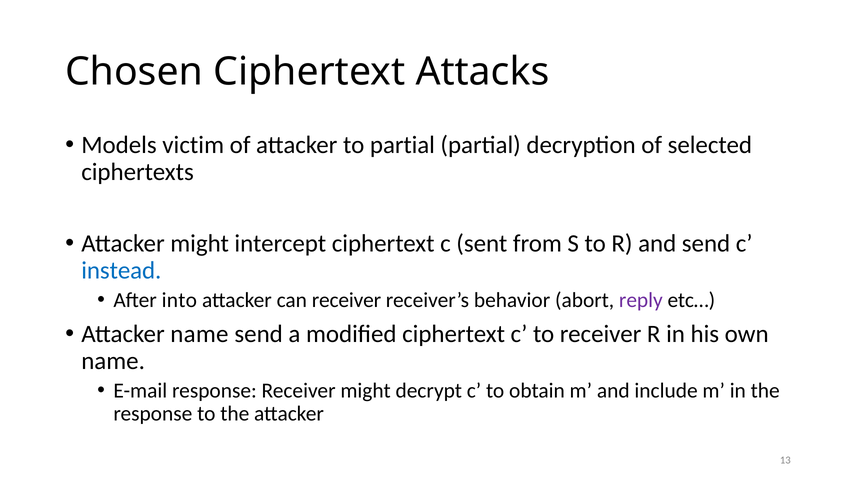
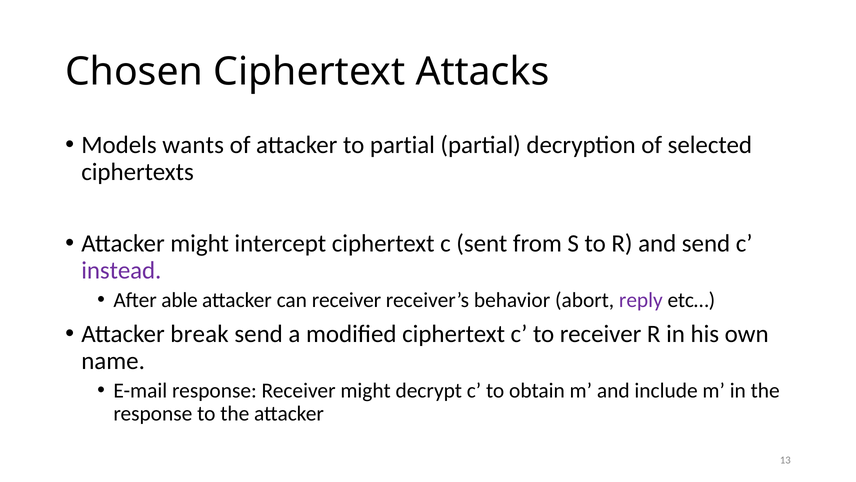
victim: victim -> wants
instead colour: blue -> purple
into: into -> able
Attacker name: name -> break
